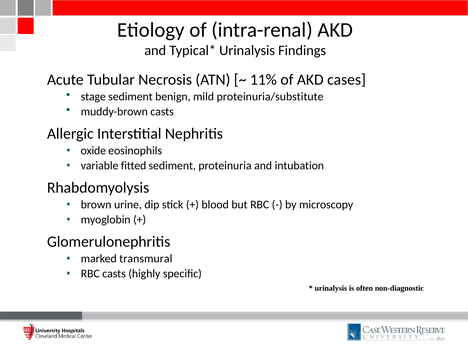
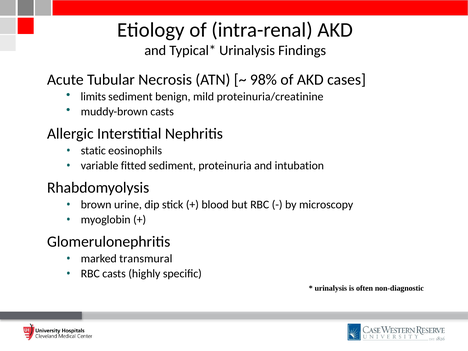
11%: 11% -> 98%
stage: stage -> limits
proteinuria/substitute: proteinuria/substitute -> proteinuria/creatinine
oxide: oxide -> static
